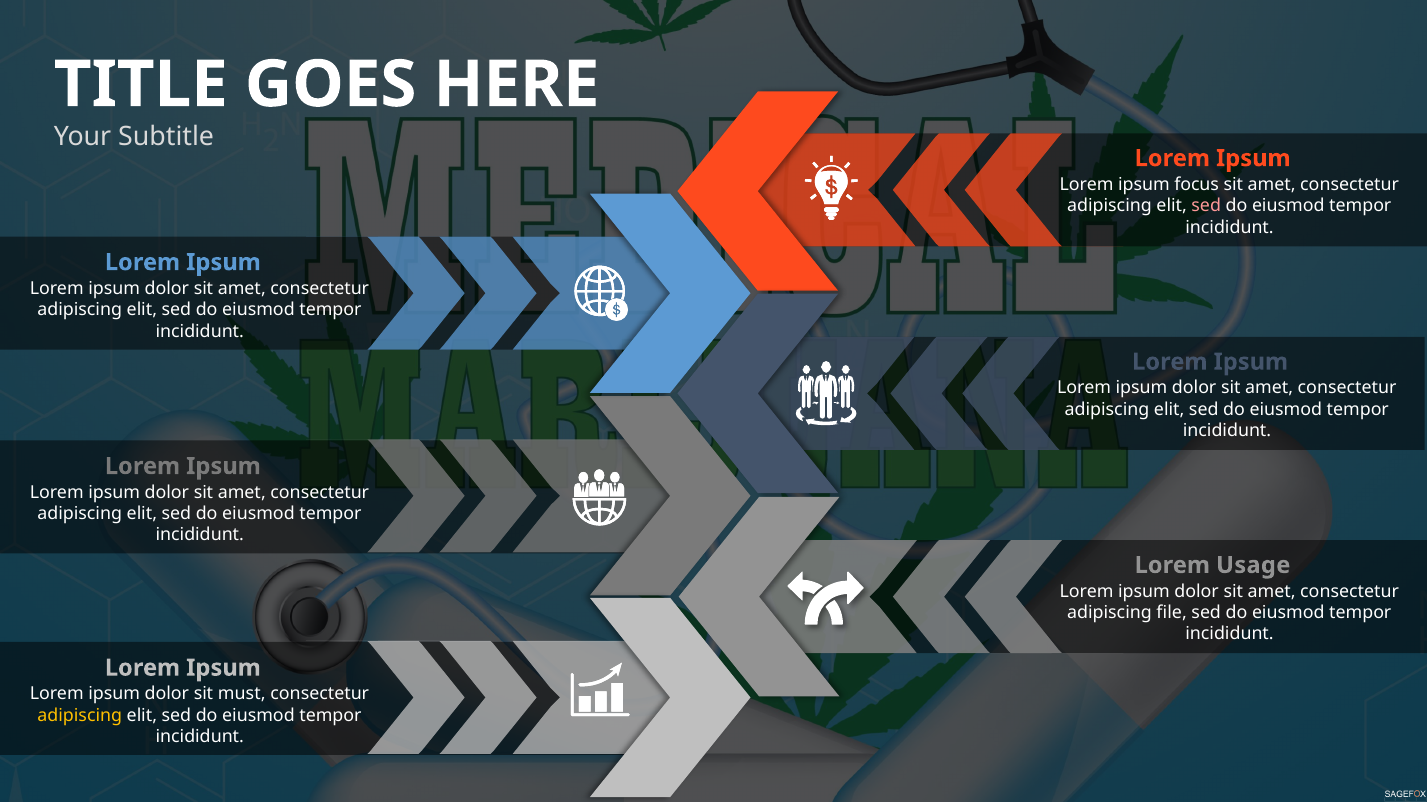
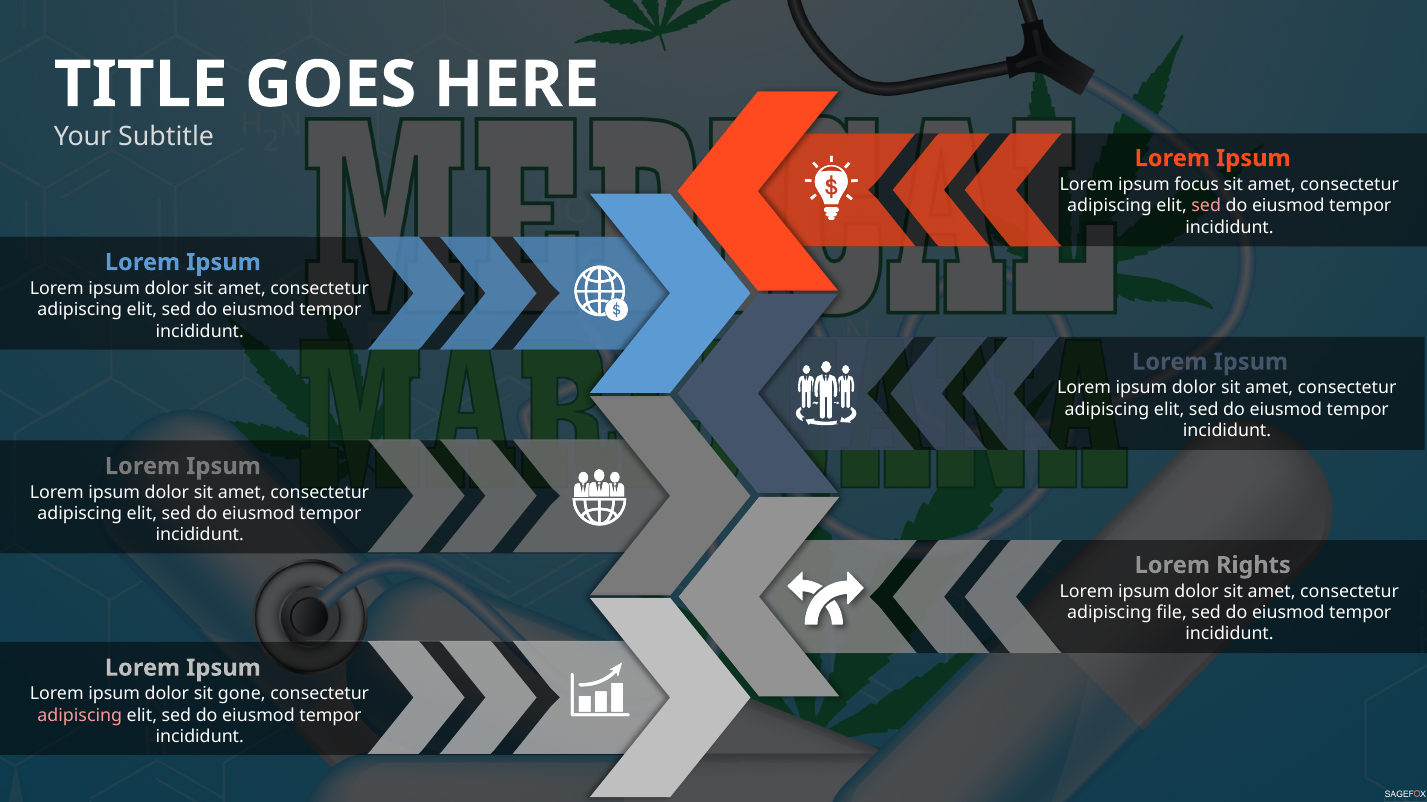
Usage: Usage -> Rights
must: must -> gone
adipiscing at (80, 716) colour: yellow -> pink
